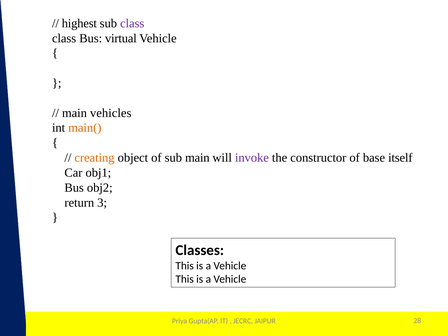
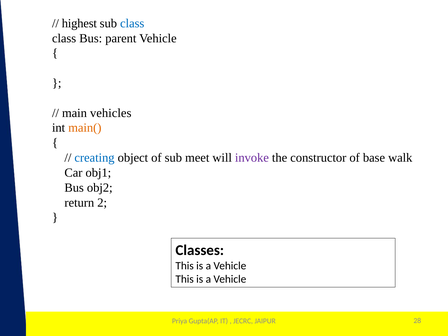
class at (132, 23) colour: purple -> blue
virtual: virtual -> parent
creating colour: orange -> blue
sub main: main -> meet
itself: itself -> walk
3: 3 -> 2
